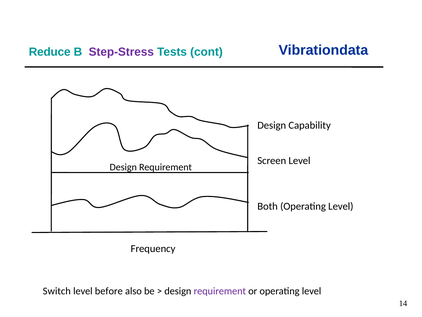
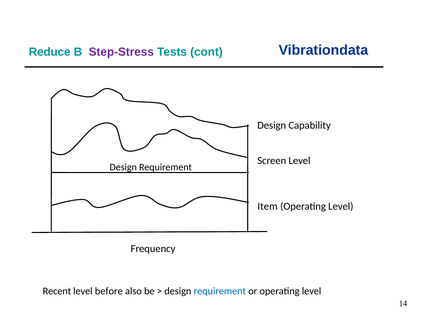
Both: Both -> Item
Switch: Switch -> Recent
requirement at (220, 291) colour: purple -> blue
